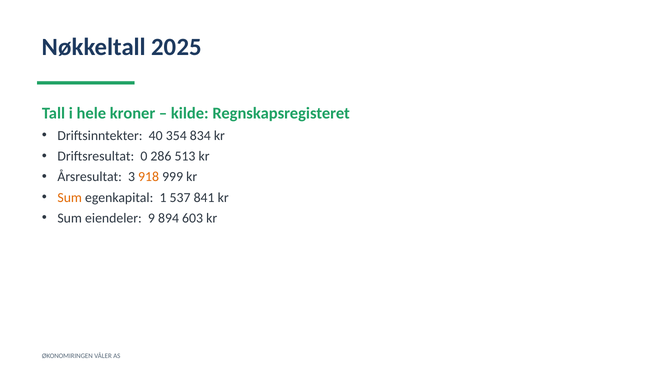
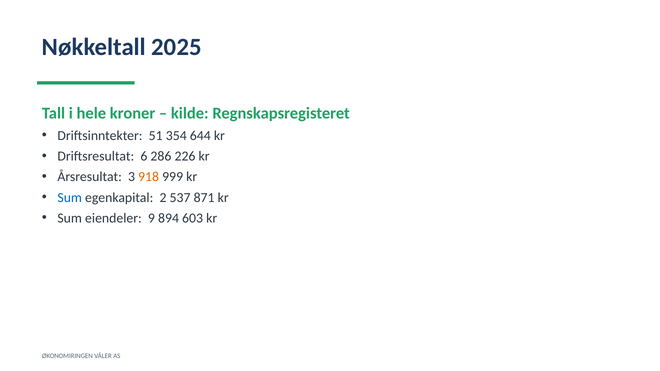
40: 40 -> 51
834: 834 -> 644
0: 0 -> 6
513: 513 -> 226
Sum at (70, 198) colour: orange -> blue
1: 1 -> 2
841: 841 -> 871
